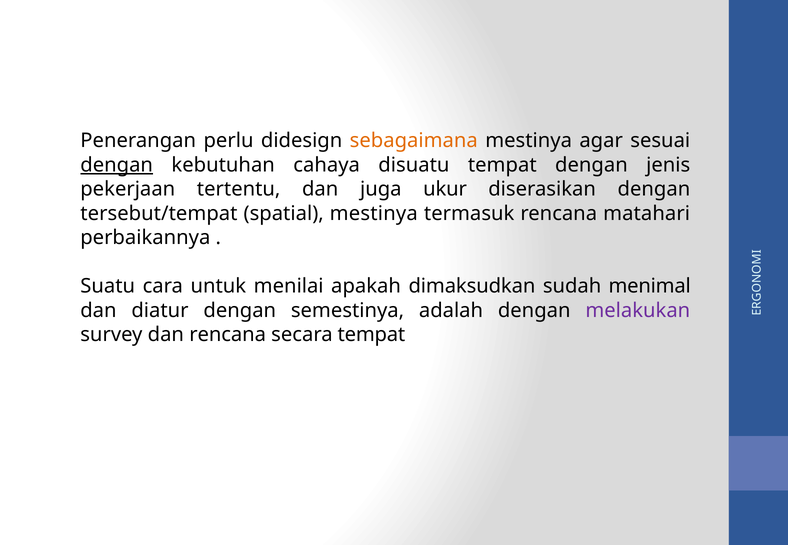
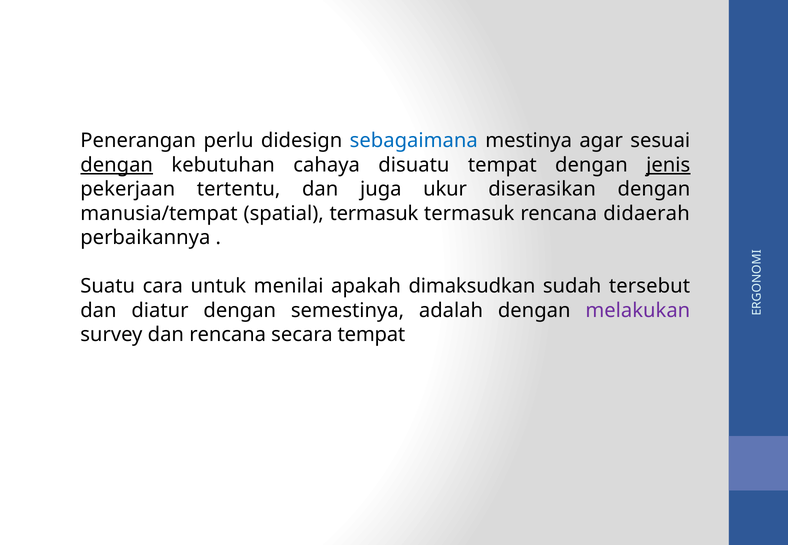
sebagaimana colour: orange -> blue
jenis underline: none -> present
tersebut/tempat: tersebut/tempat -> manusia/tempat
spatial mestinya: mestinya -> termasuk
matahari: matahari -> didaerah
menimal: menimal -> tersebut
